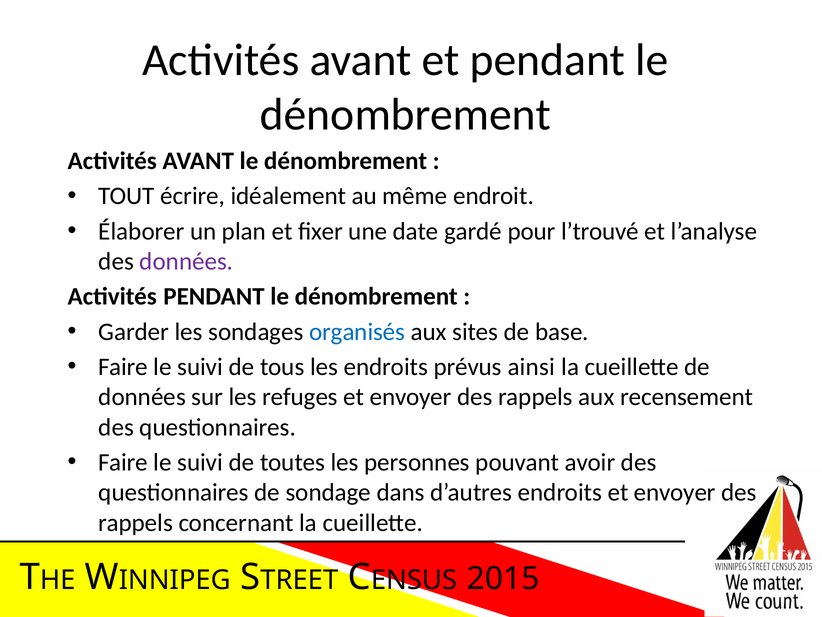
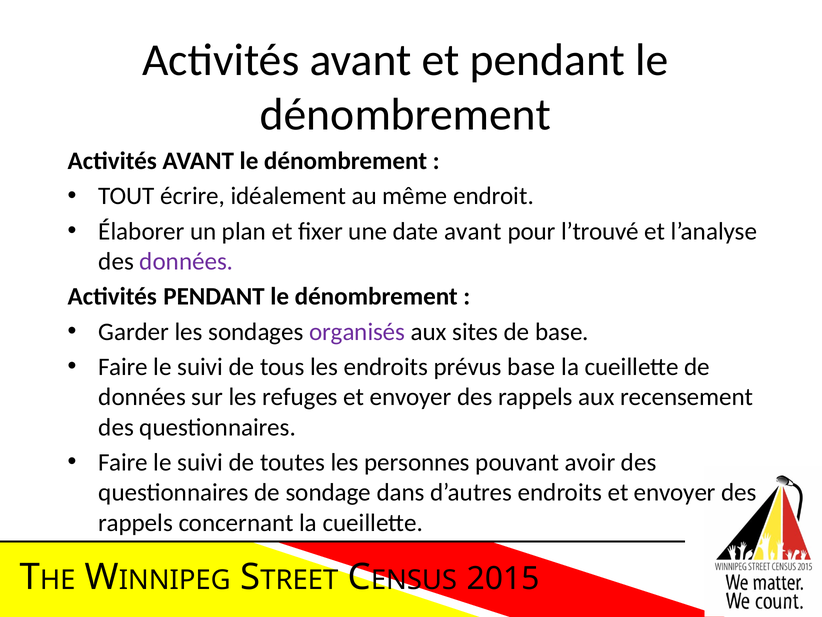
date gardé: gardé -> avant
organisés colour: blue -> purple
prévus ainsi: ainsi -> base
